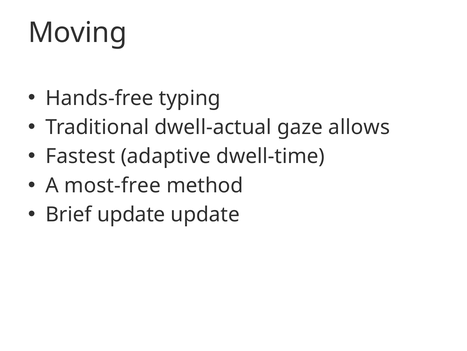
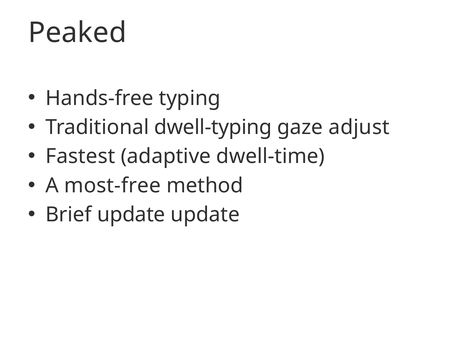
Moving: Moving -> Peaked
dwell-actual: dwell-actual -> dwell-typing
allows: allows -> adjust
